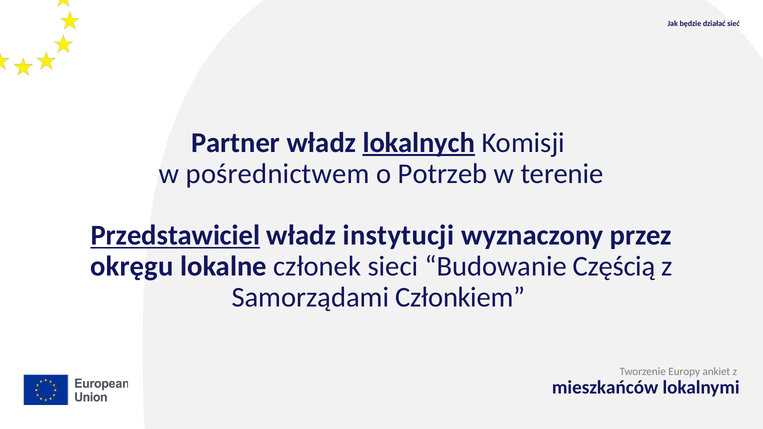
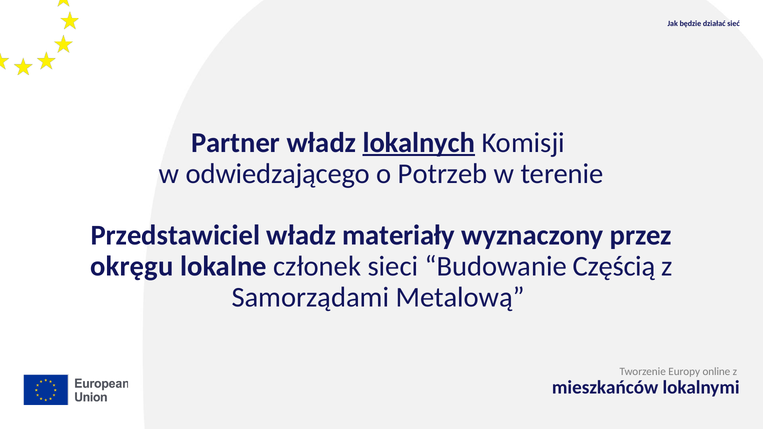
pośrednictwem: pośrednictwem -> odwiedzającego
Przedstawiciel underline: present -> none
instytucji: instytucji -> materiały
Członkiem: Członkiem -> Metalową
ankiet: ankiet -> online
